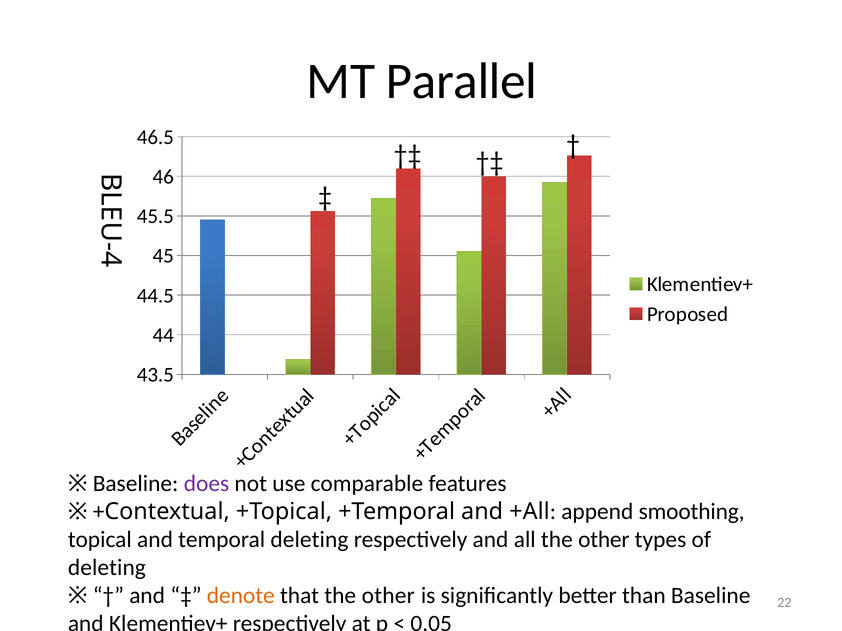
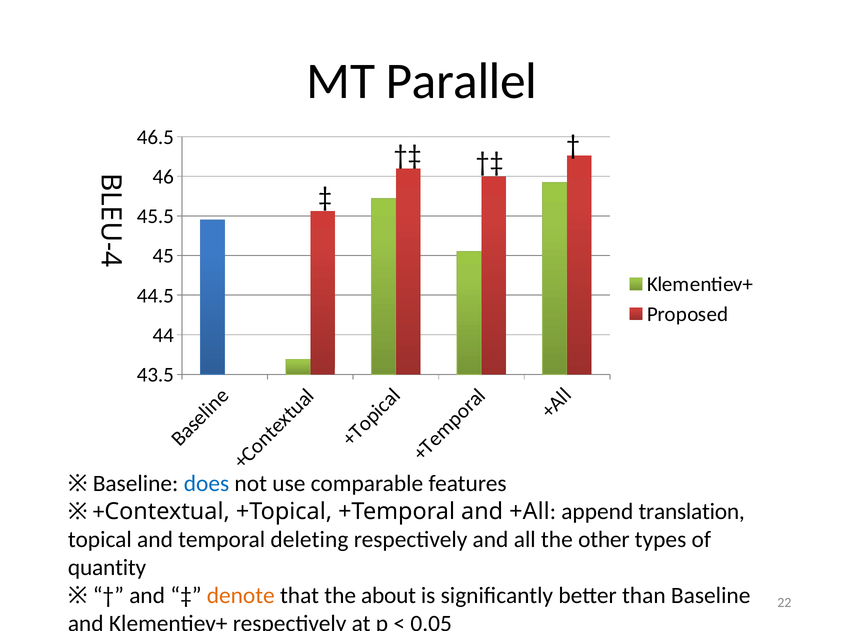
does colour: purple -> blue
smoothing: smoothing -> translation
deleting at (107, 568): deleting -> quantity
that the other: other -> about
